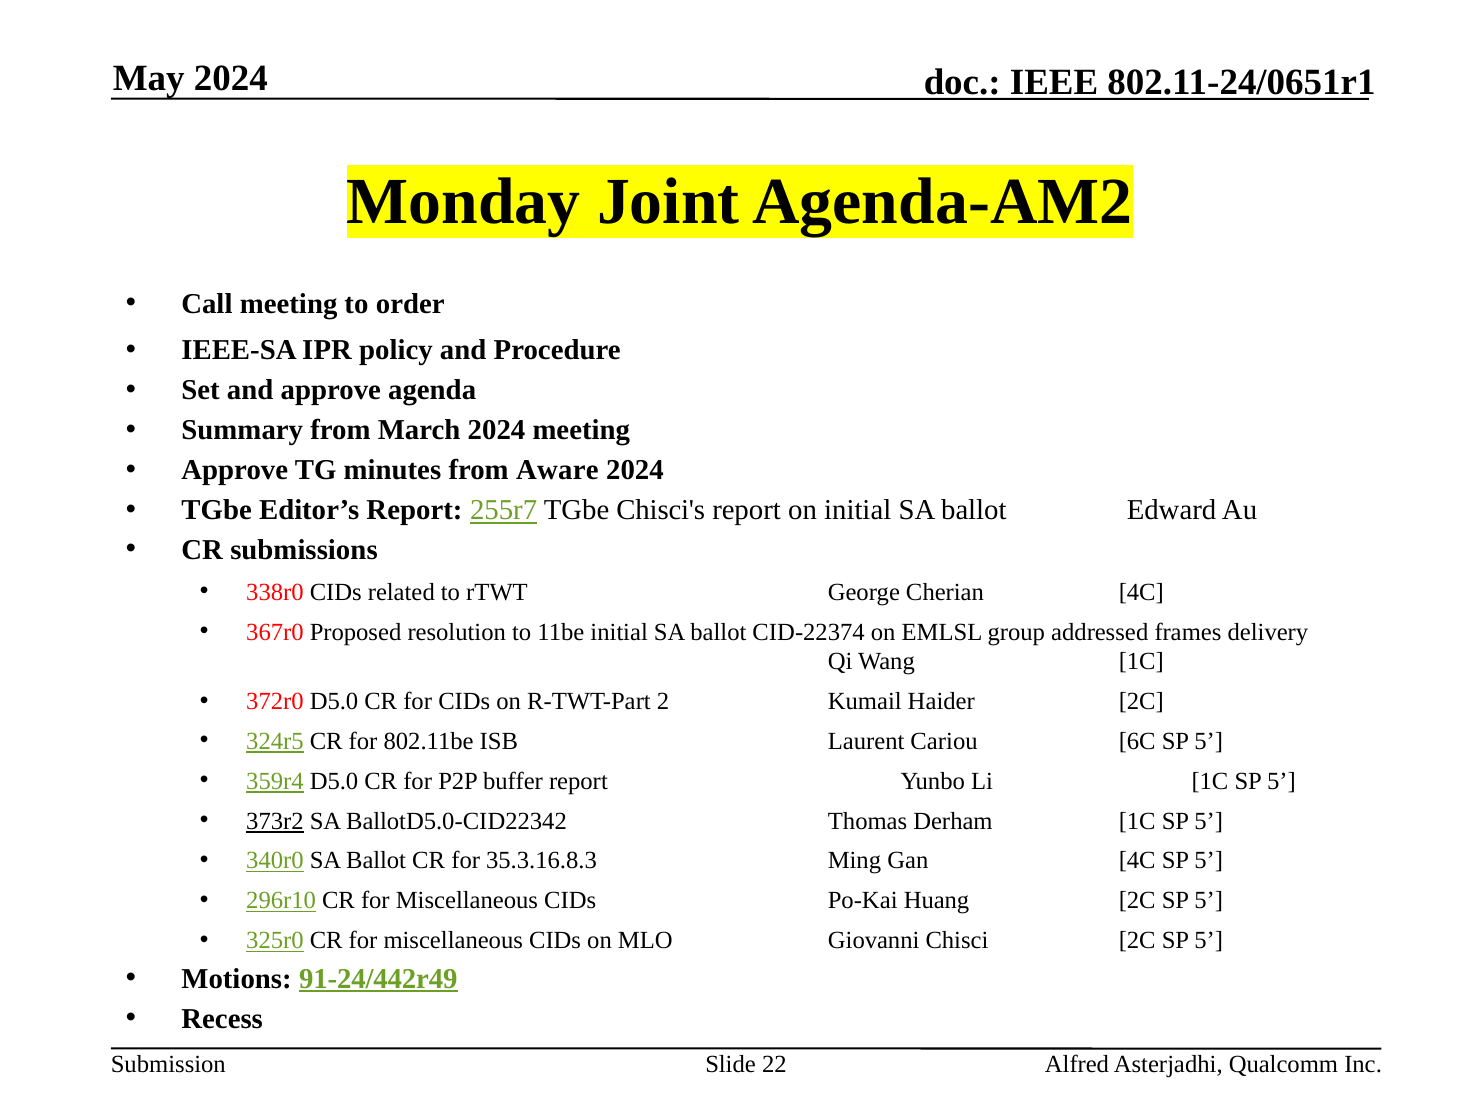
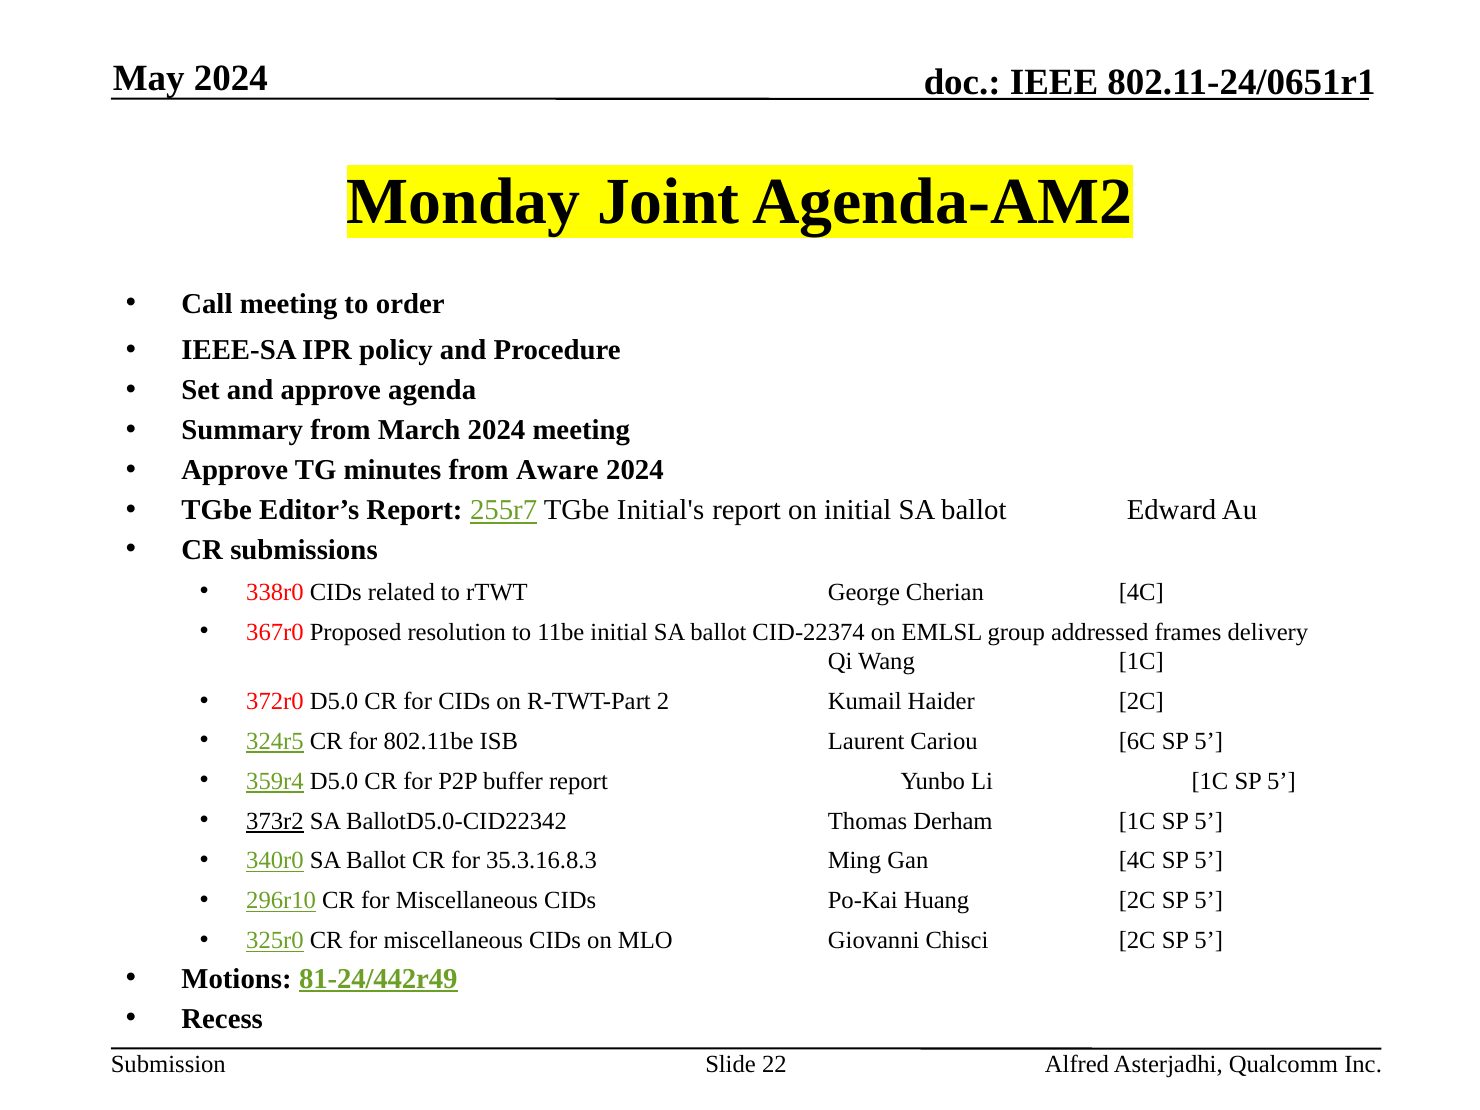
Chisci's: Chisci's -> Initial's
91-24/442r49: 91-24/442r49 -> 81-24/442r49
